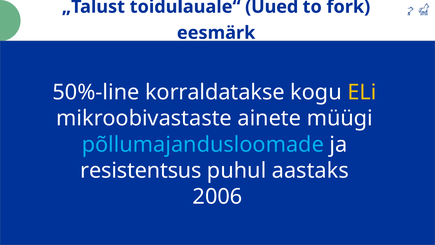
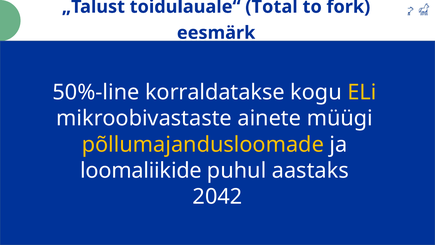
Uued: Uued -> Total
põllumajandusloomade colour: light blue -> yellow
resistentsus: resistentsus -> loomaliikide
2006: 2006 -> 2042
